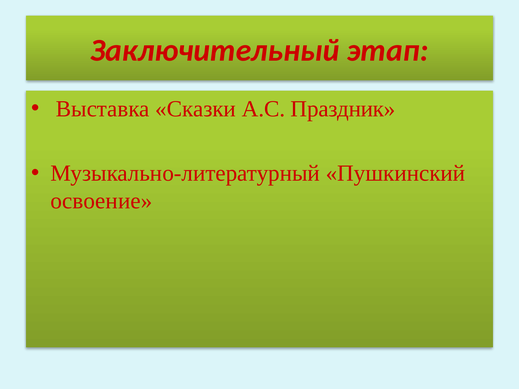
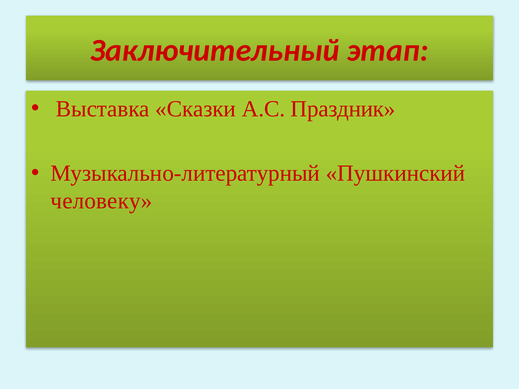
освоение: освоение -> человеку
